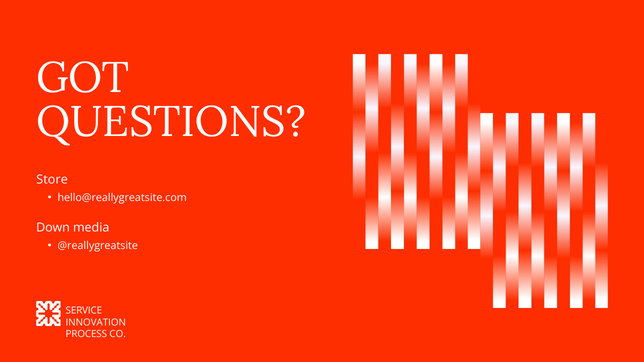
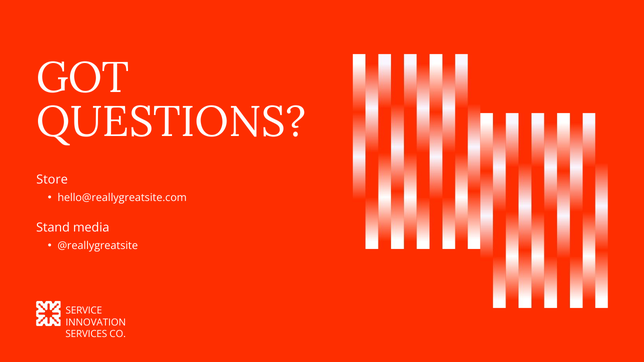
Down: Down -> Stand
PROCESS: PROCESS -> SERVICES
